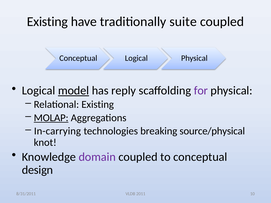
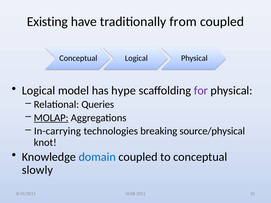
suite: suite -> from
model underline: present -> none
reply: reply -> hype
Relational Existing: Existing -> Queries
domain colour: purple -> blue
design: design -> slowly
